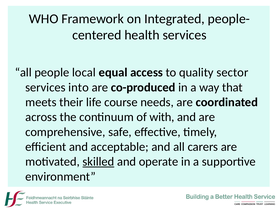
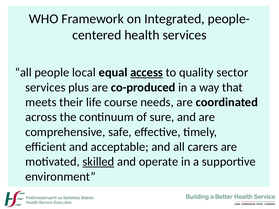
access underline: none -> present
into: into -> plus
with: with -> sure
